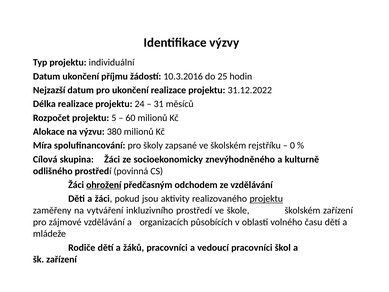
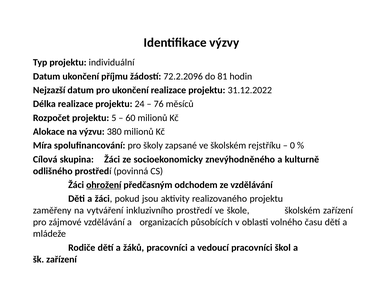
10.3.2016: 10.3.2016 -> 72.2.2096
25: 25 -> 81
31: 31 -> 76
projektu at (266, 199) underline: present -> none
